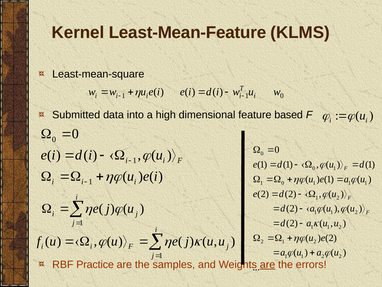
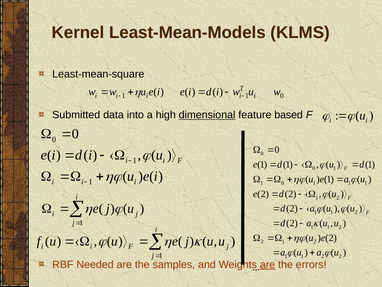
Least-Mean-Feature: Least-Mean-Feature -> Least-Mean-Models
dimensional underline: none -> present
Practice: Practice -> Needed
